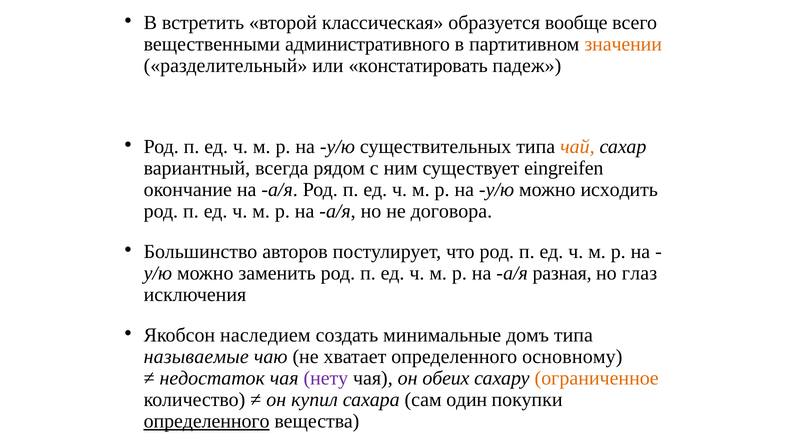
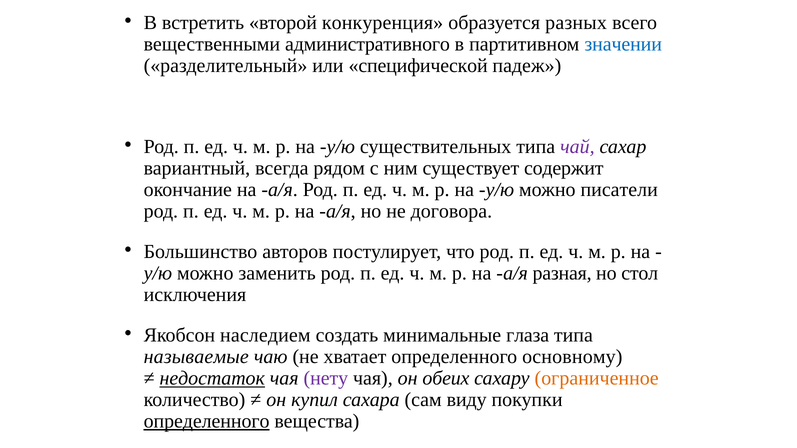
классическая: классическая -> конкуренция
вообще: вообще -> разных
значении colour: orange -> blue
констатировать: констатировать -> специфической
чай colour: orange -> purple
eingreifen: eingreifen -> содержит
исходить: исходить -> писатели
глаз: глаз -> стол
домъ: домъ -> глаза
недостаток underline: none -> present
один: один -> виду
